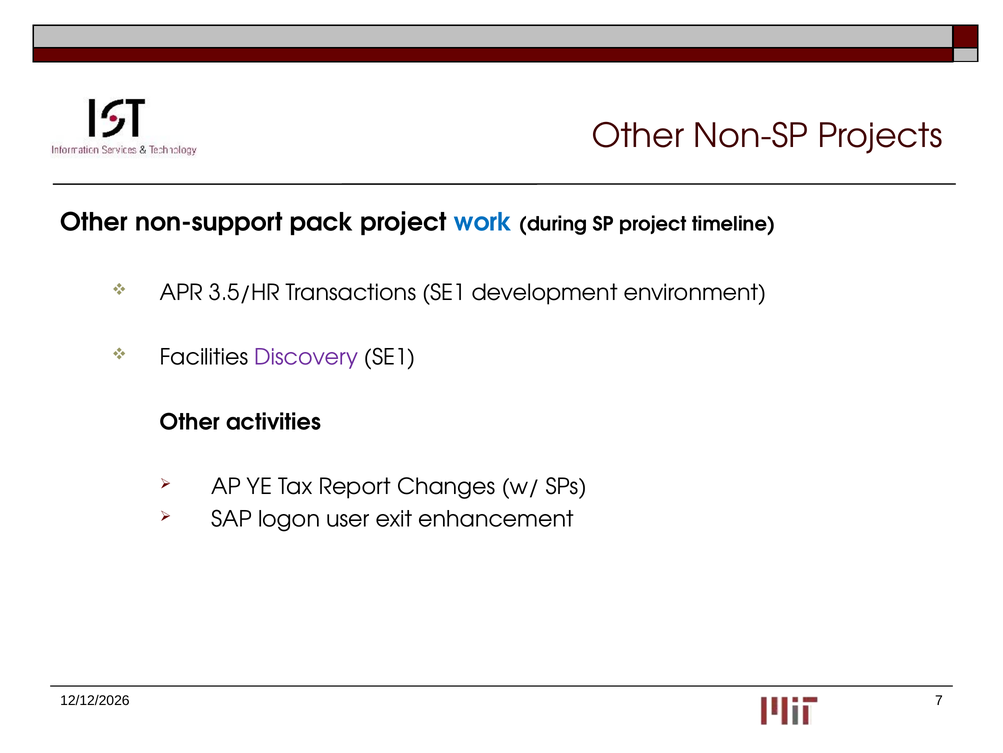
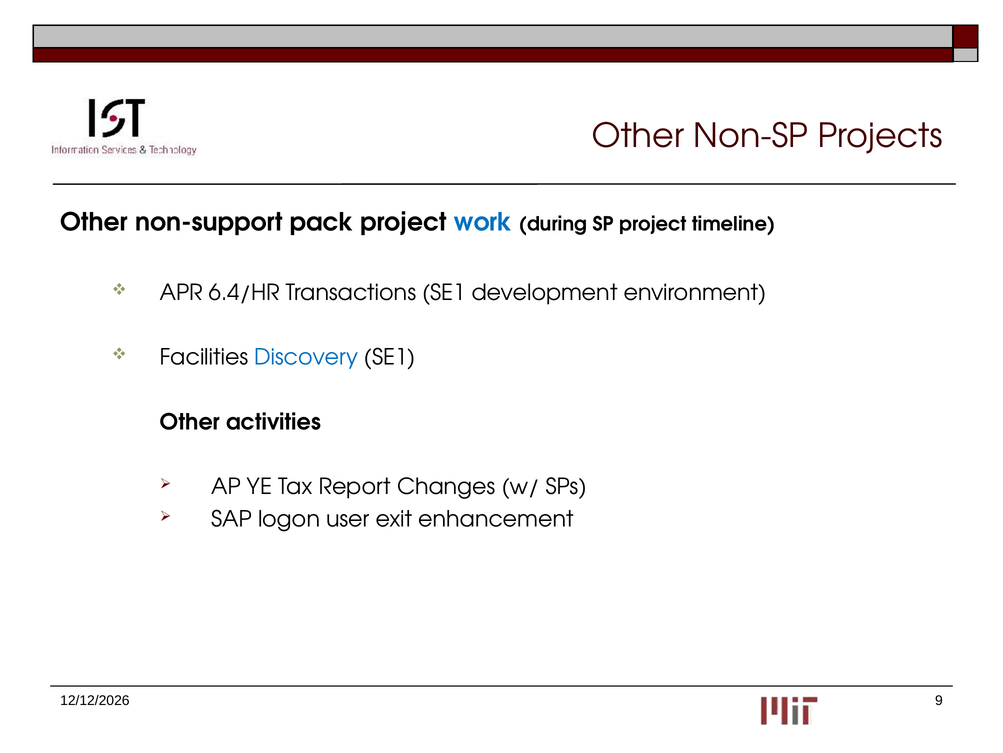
3.5/HR: 3.5/HR -> 6.4/HR
Discovery colour: purple -> blue
7: 7 -> 9
